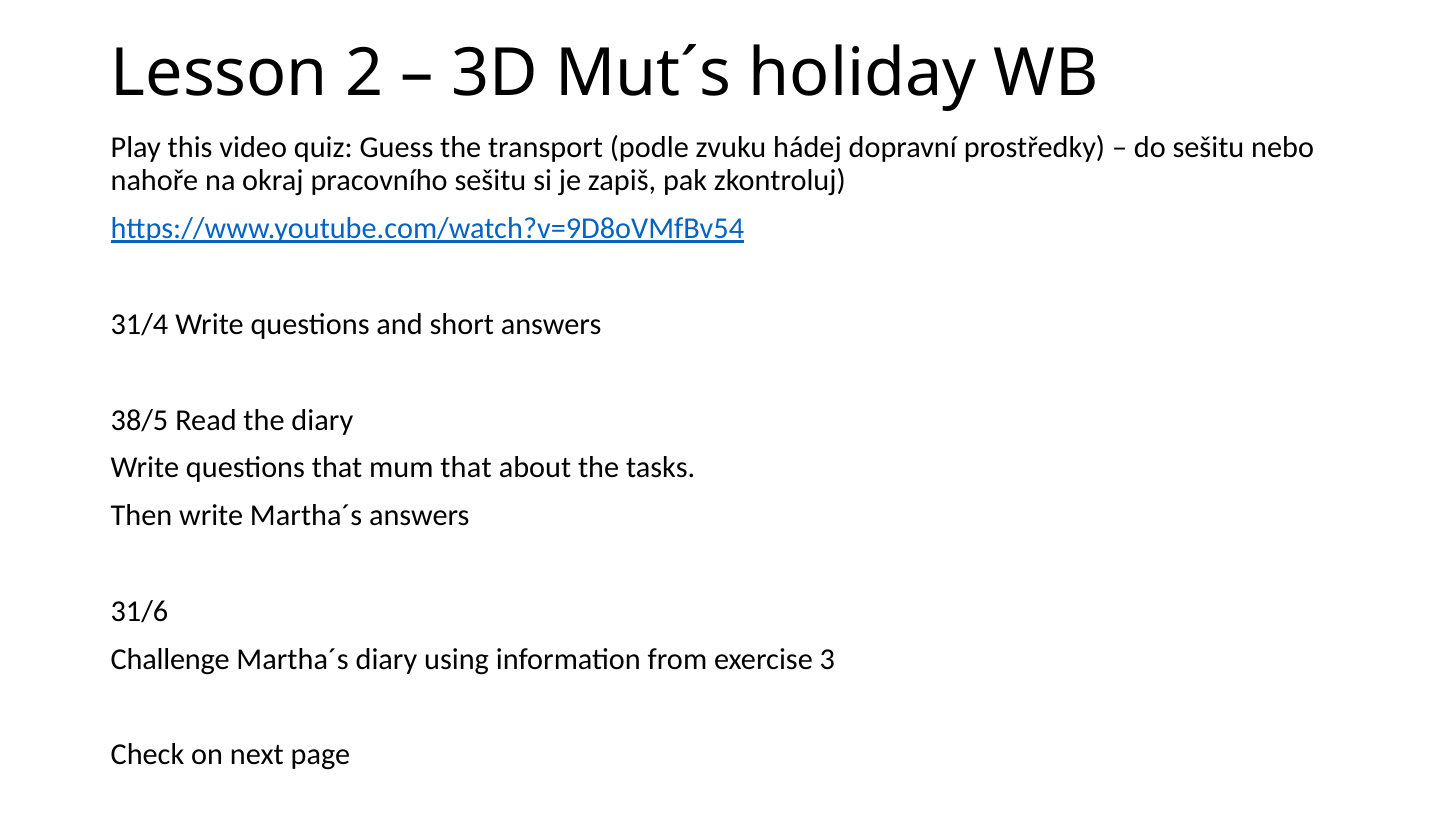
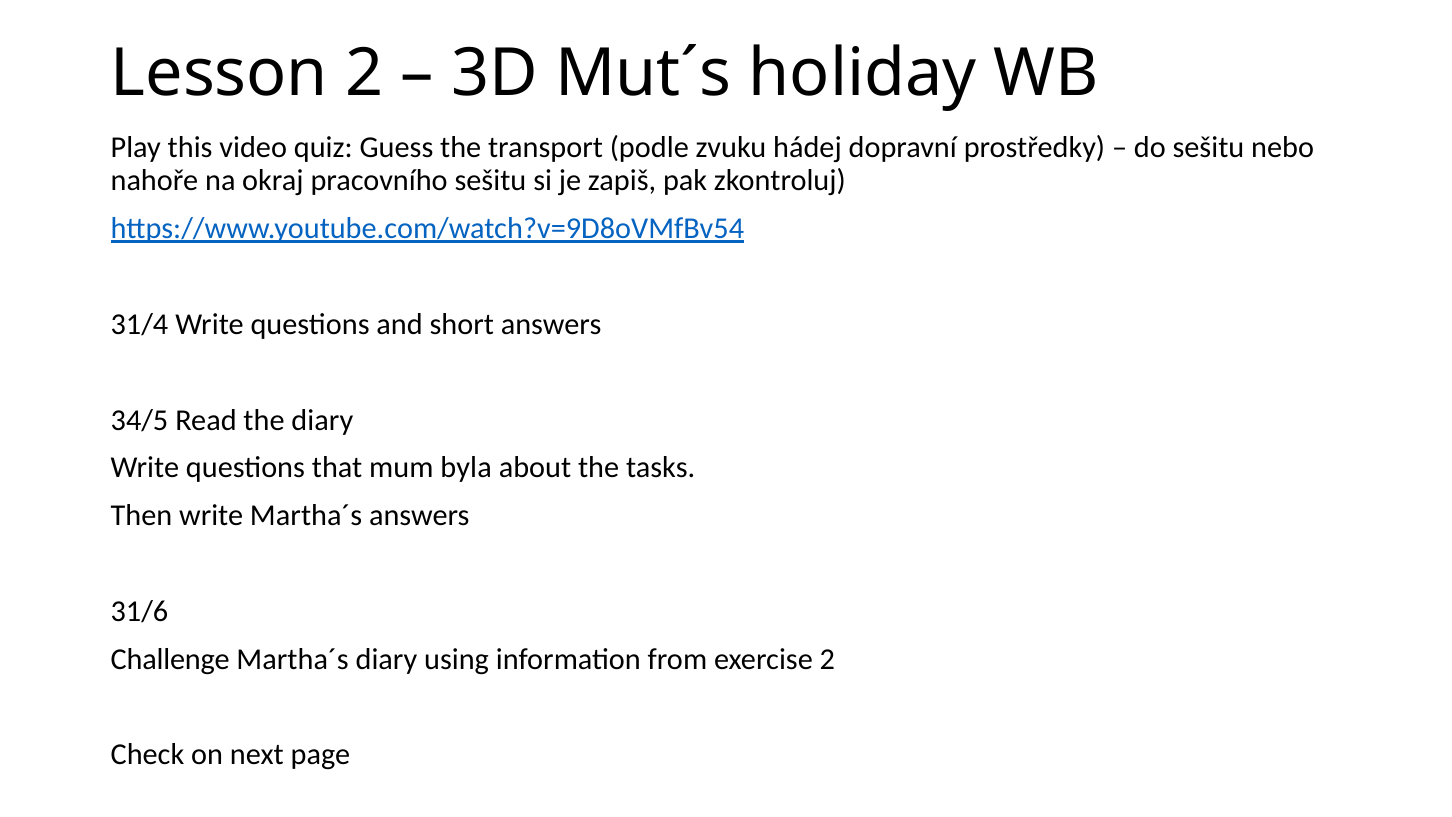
38/5: 38/5 -> 34/5
mum that: that -> byla
exercise 3: 3 -> 2
